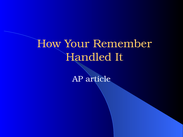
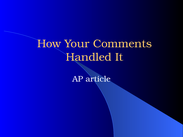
Remember: Remember -> Comments
